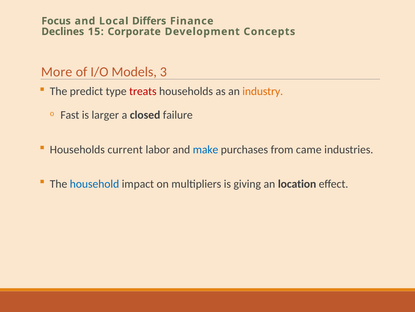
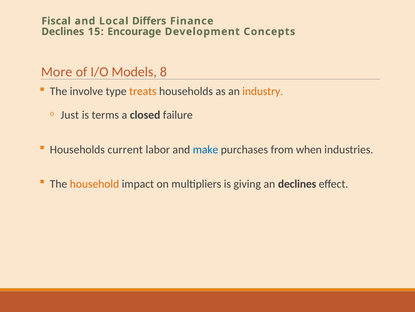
Focus: Focus -> Fiscal
Corporate: Corporate -> Encourage
3: 3 -> 8
predict: predict -> involve
treats colour: red -> orange
Fast: Fast -> Just
larger: larger -> terms
came: came -> when
household colour: blue -> orange
an location: location -> declines
